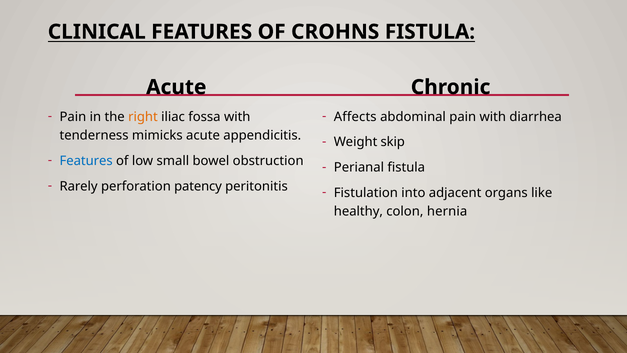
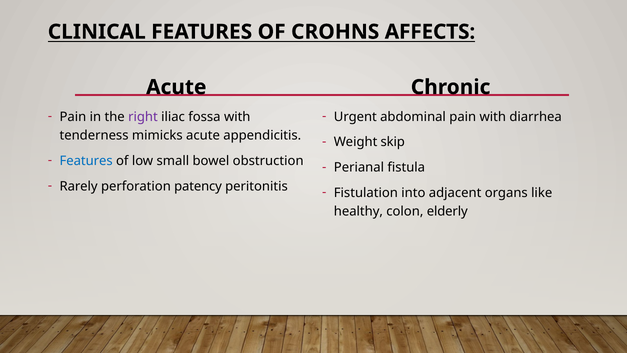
CROHNS FISTULA: FISTULA -> AFFECTS
right colour: orange -> purple
Affects: Affects -> Urgent
hernia: hernia -> elderly
